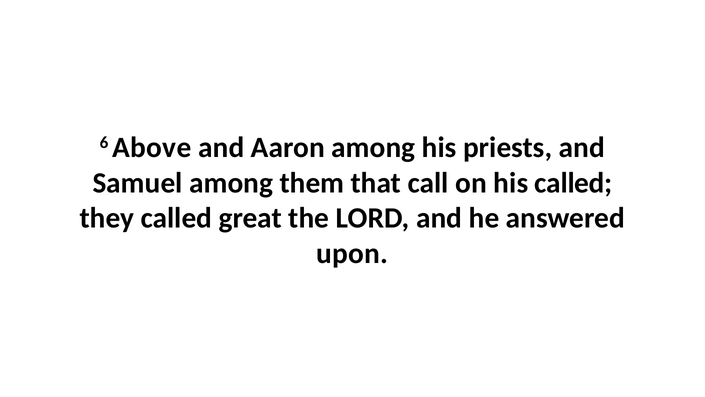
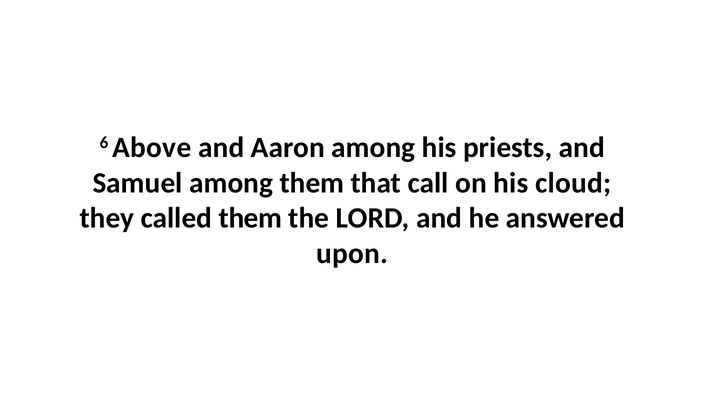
his called: called -> cloud
called great: great -> them
